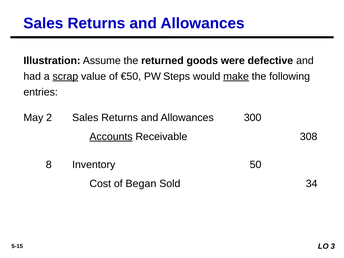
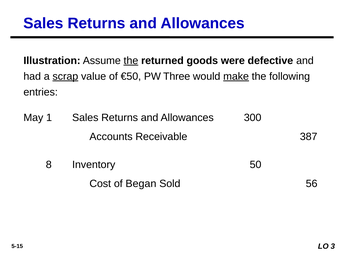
the at (131, 61) underline: none -> present
Steps: Steps -> Three
2: 2 -> 1
Accounts underline: present -> none
308: 308 -> 387
34: 34 -> 56
